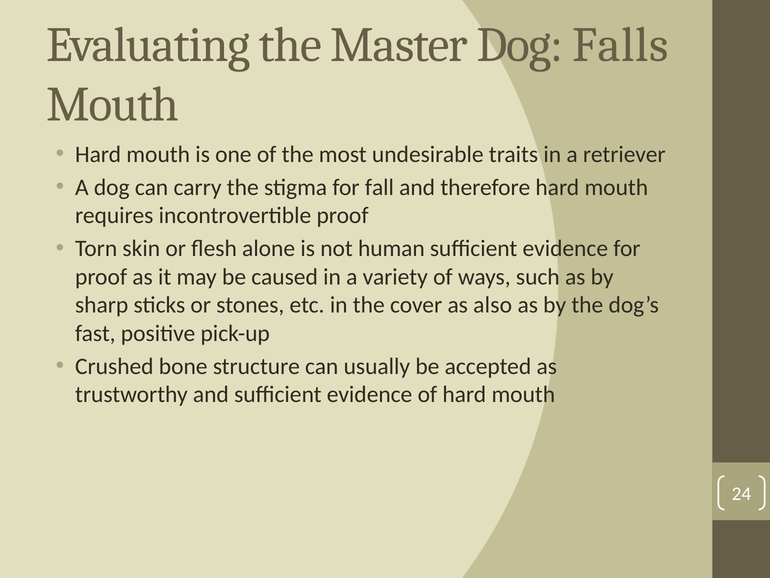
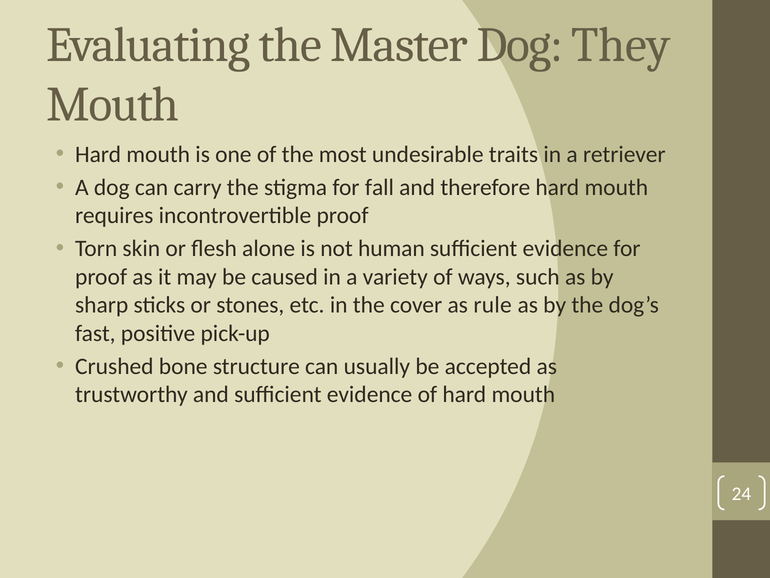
Falls: Falls -> They
also: also -> rule
